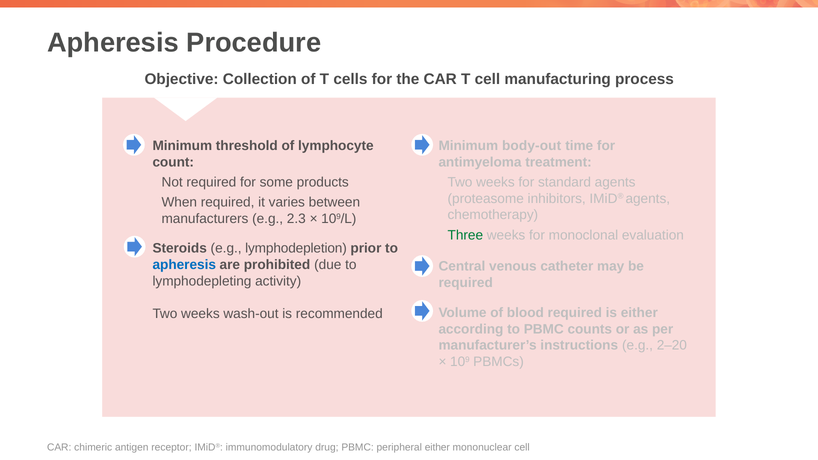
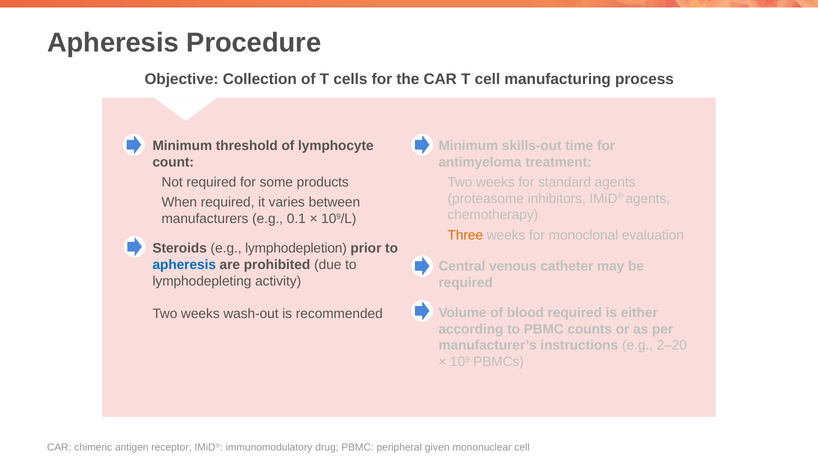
body-out: body-out -> skills-out
2.3: 2.3 -> 0.1
Three colour: green -> orange
peripheral either: either -> given
